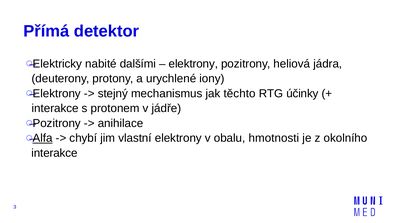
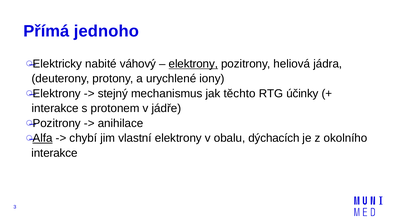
detektor: detektor -> jednoho
dalšími: dalšími -> váhový
elektrony at (193, 64) underline: none -> present
hmotnosti: hmotnosti -> dýchacích
